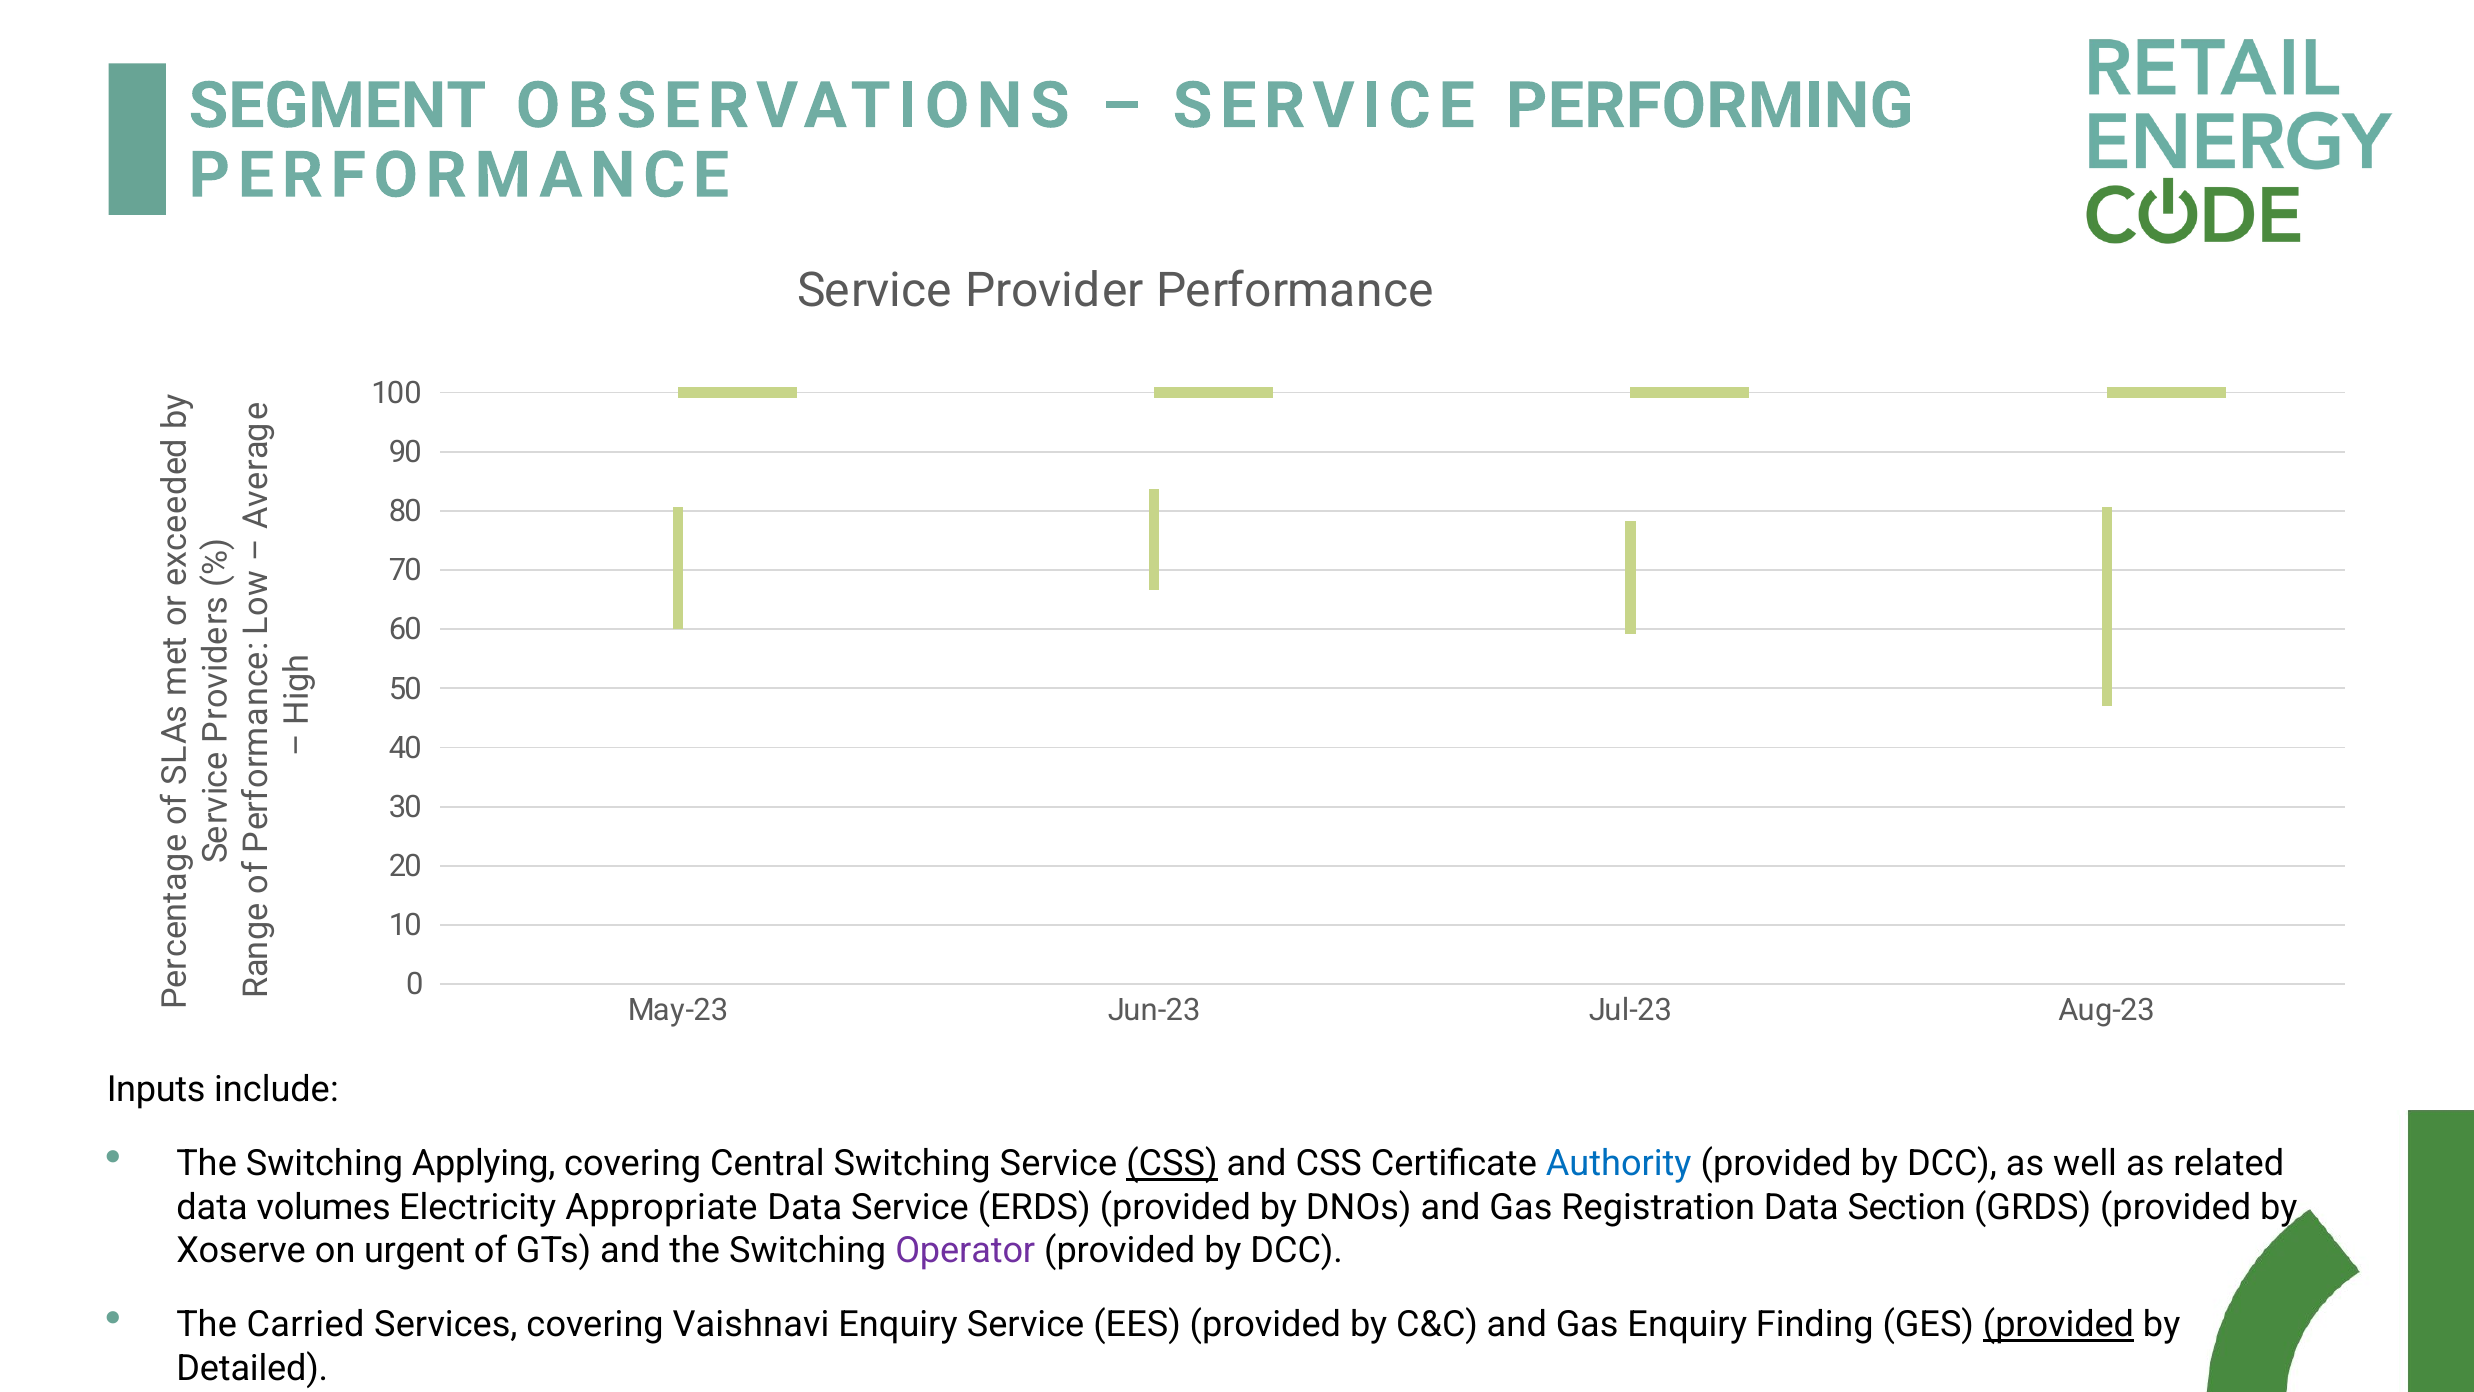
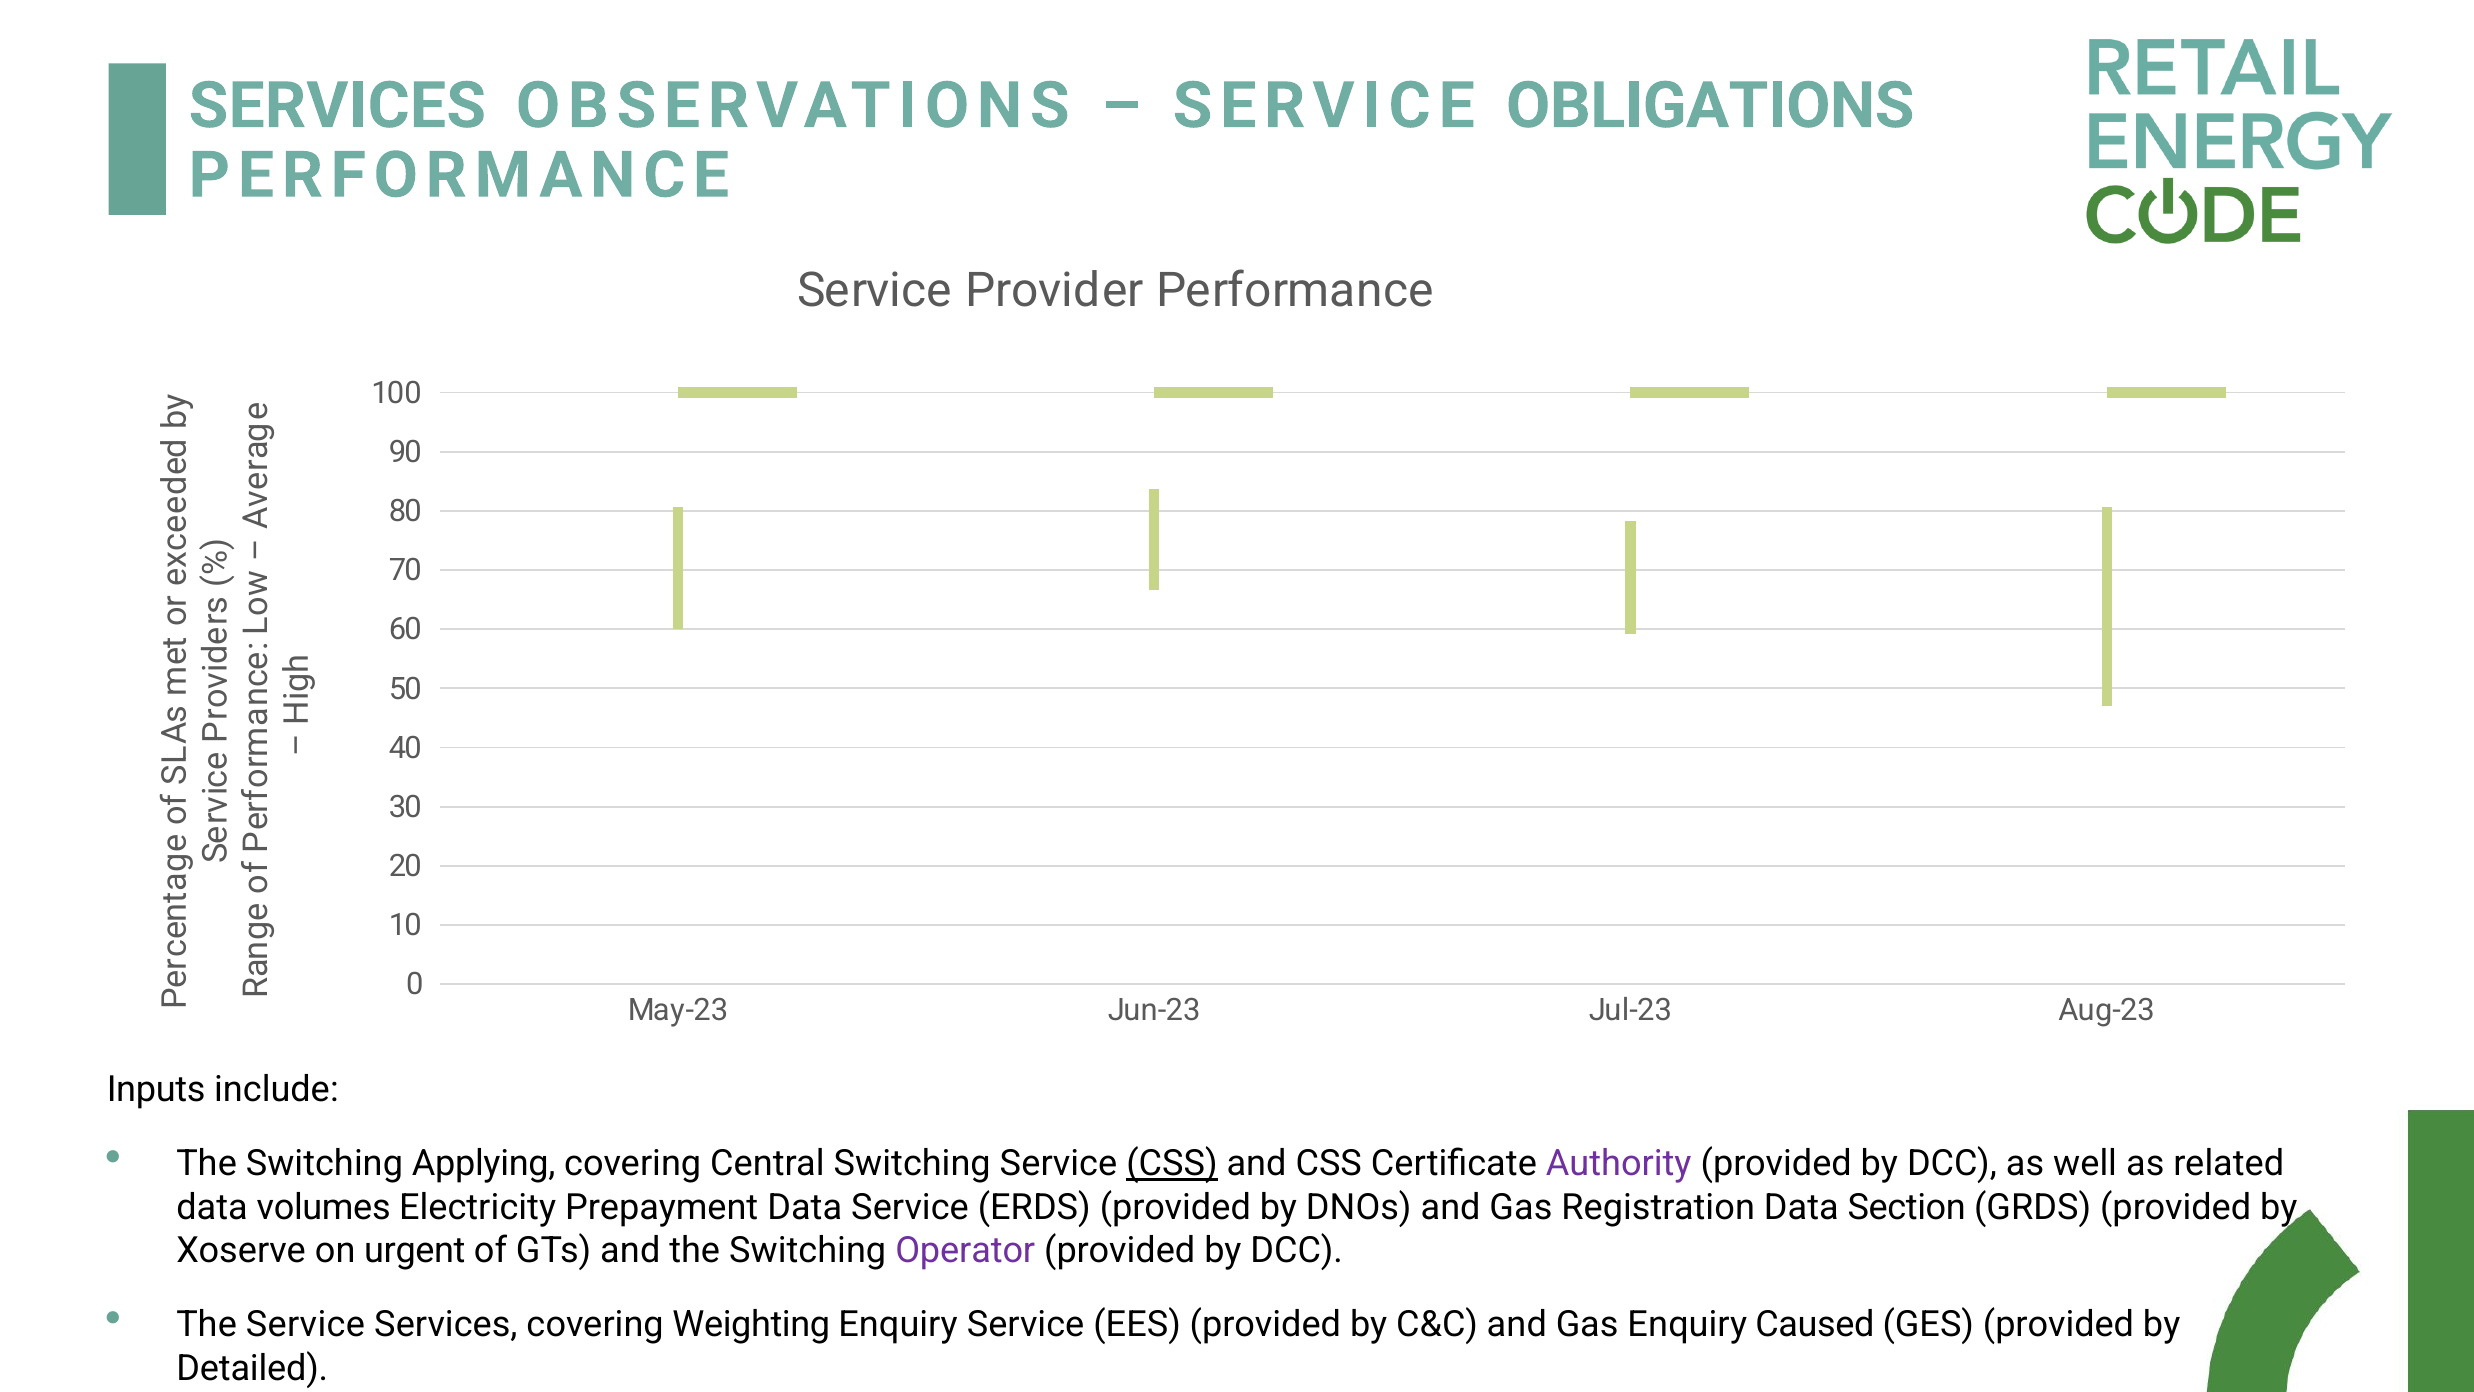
SEGMENT at (337, 106): SEGMENT -> SERVICES
PERFORMING: PERFORMING -> OBLIGATIONS
Authority colour: blue -> purple
Appropriate: Appropriate -> Prepayment
The Carried: Carried -> Service
Vaishnavi: Vaishnavi -> Weighting
Finding: Finding -> Caused
provided at (2058, 1325) underline: present -> none
